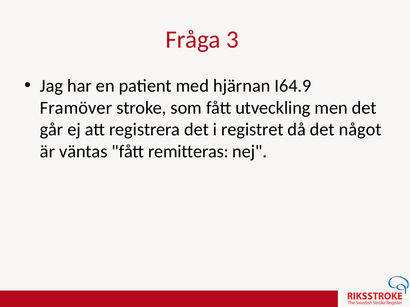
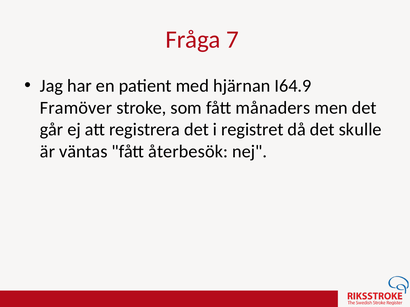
3: 3 -> 7
utveckling: utveckling -> månaders
något: något -> skulle
remitteras: remitteras -> återbesök
